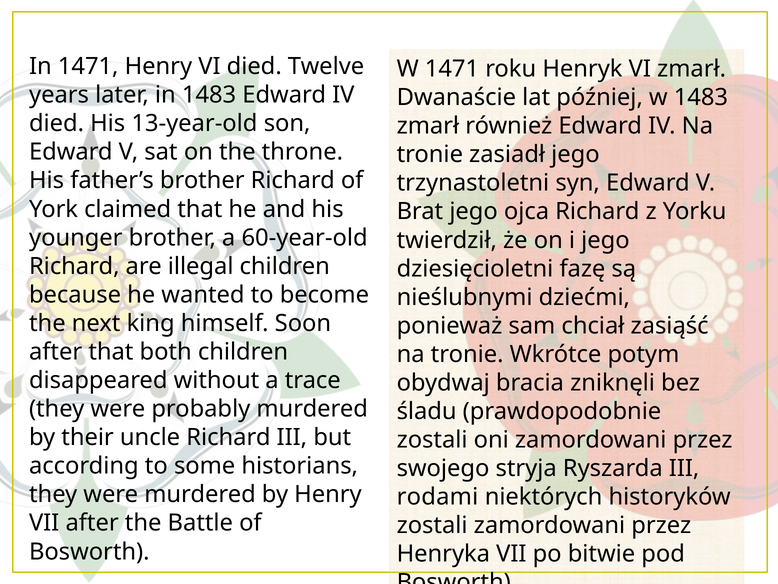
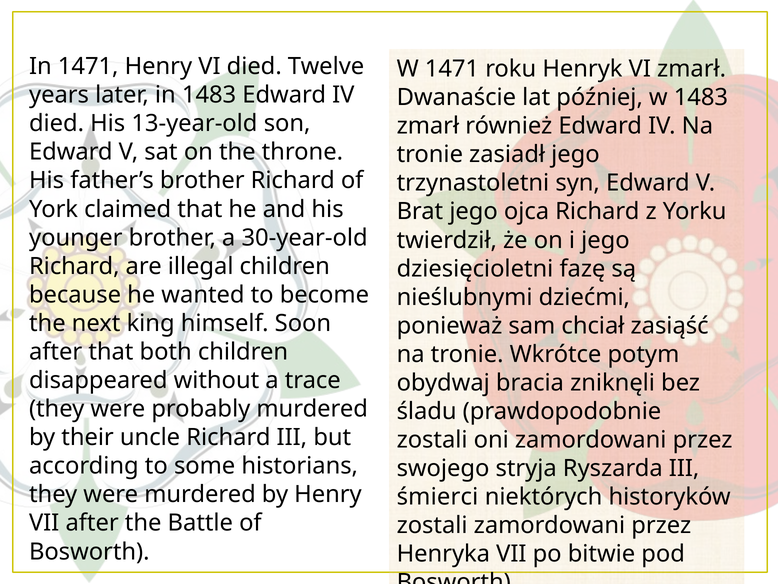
60-year-old: 60-year-old -> 30-year-old
rodami: rodami -> śmierci
